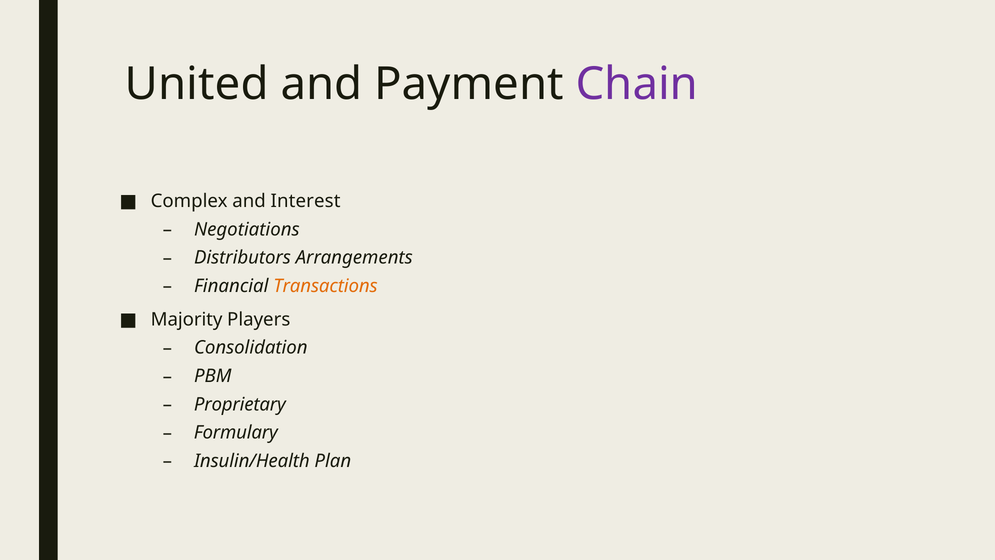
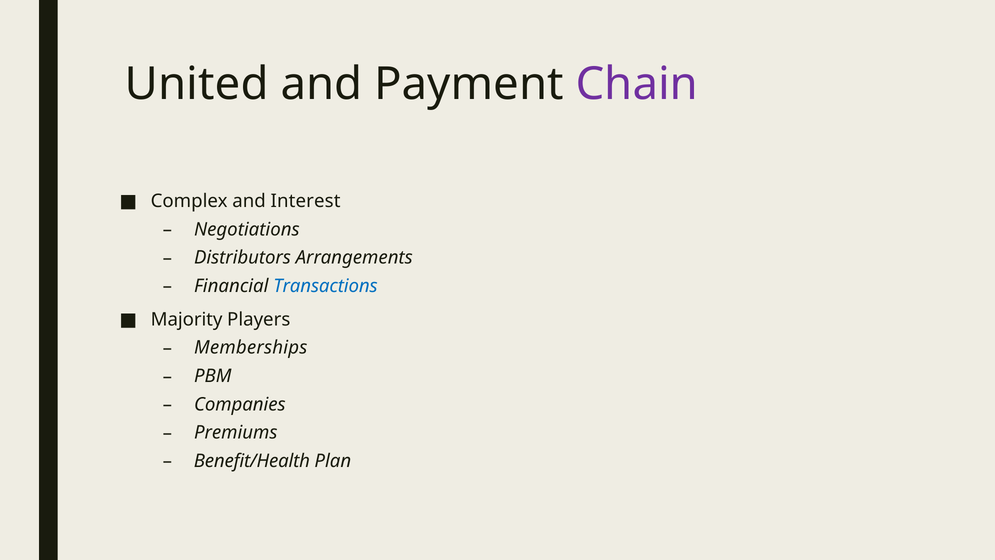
Transactions colour: orange -> blue
Consolidation: Consolidation -> Memberships
Proprietary: Proprietary -> Companies
Formulary: Formulary -> Premiums
Insulin/Health: Insulin/Health -> Benefit/Health
